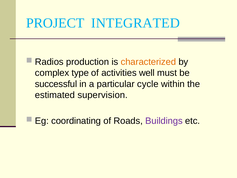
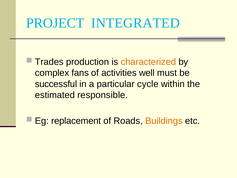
Radios: Radios -> Trades
type: type -> fans
supervision: supervision -> responsible
coordinating: coordinating -> replacement
Buildings colour: purple -> orange
